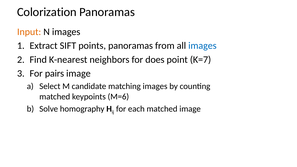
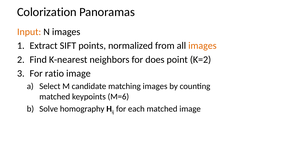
points panoramas: panoramas -> normalized
images at (202, 46) colour: blue -> orange
K=7: K=7 -> K=2
pairs: pairs -> ratio
